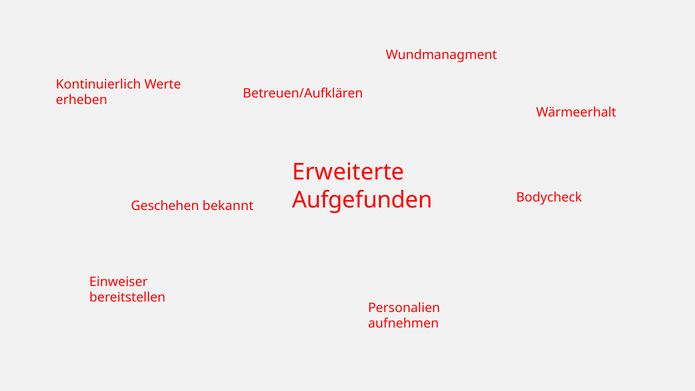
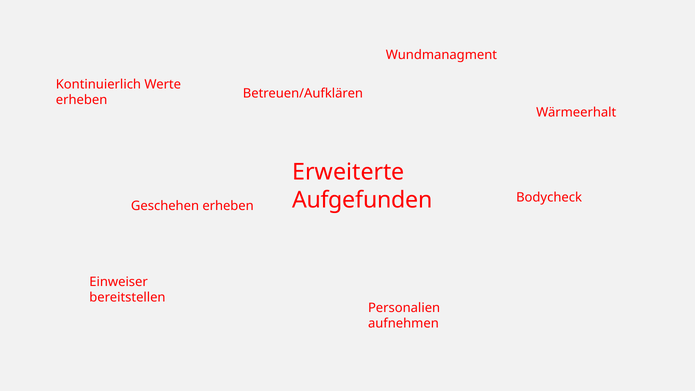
Geschehen bekannt: bekannt -> erheben
